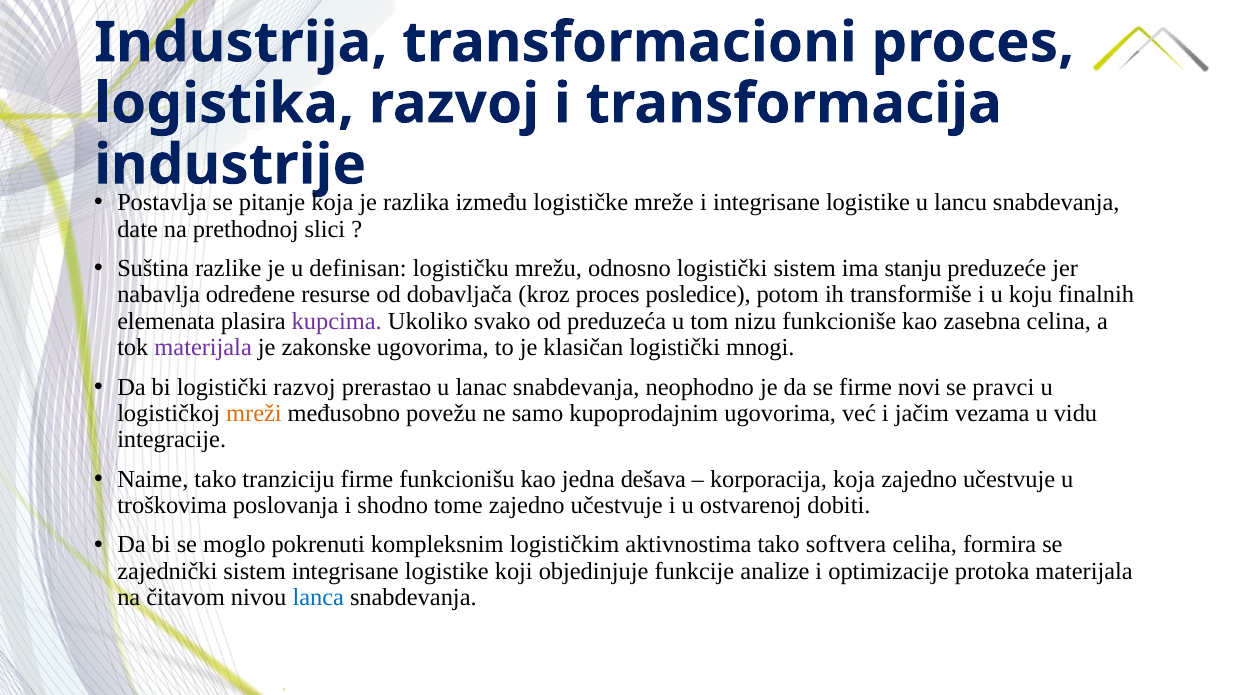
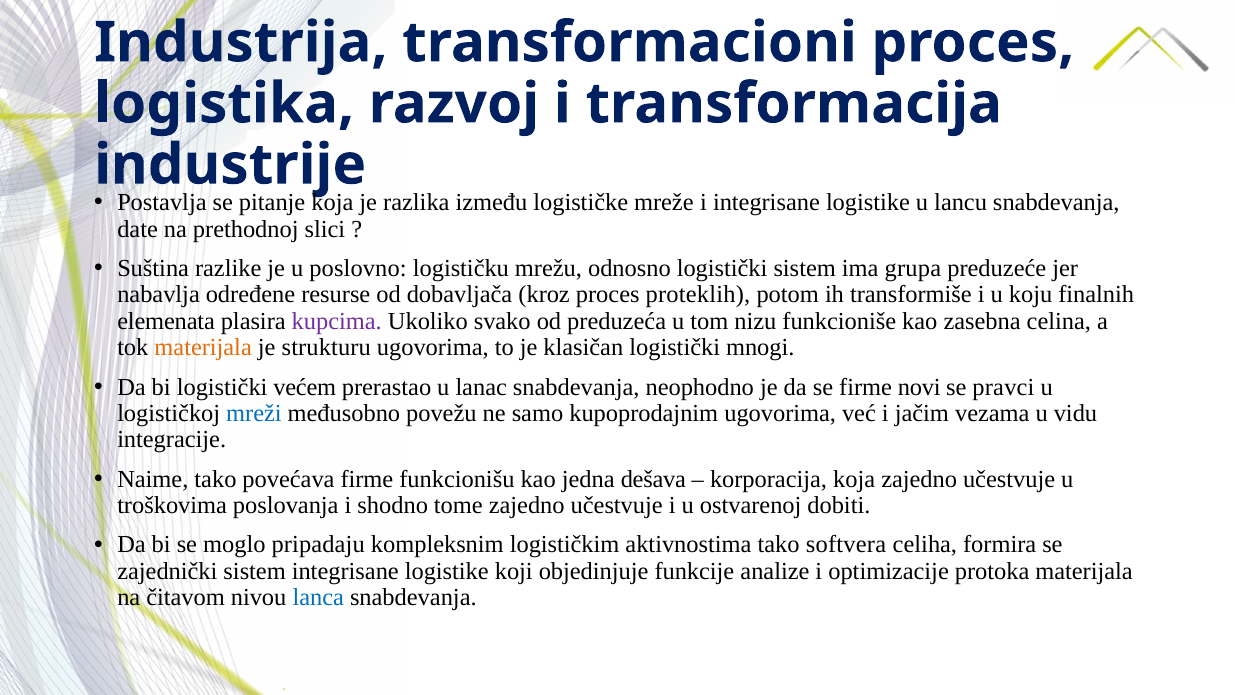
definisan: definisan -> poslovno
stanju: stanju -> grupa
posledice: posledice -> proteklih
materijala at (203, 347) colour: purple -> orange
zakonske: zakonske -> strukturu
logistički razvoj: razvoj -> većem
mreži colour: orange -> blue
tranziciju: tranziciju -> povećava
pokrenuti: pokrenuti -> pripadaju
